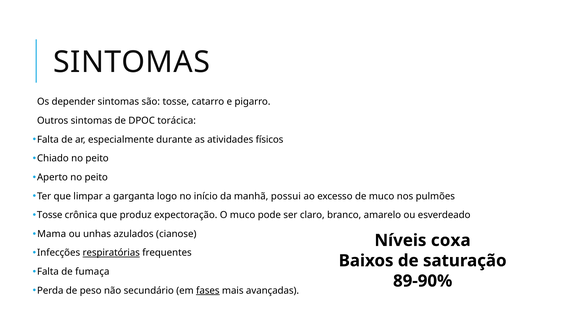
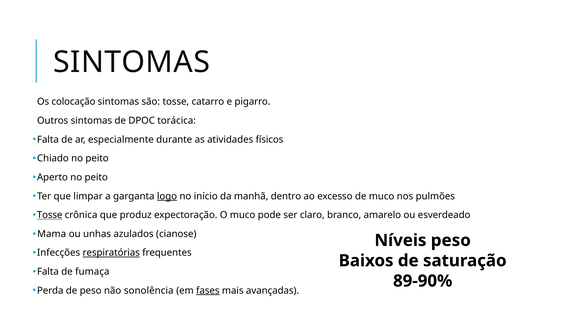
depender: depender -> colocação
logo underline: none -> present
possui: possui -> dentro
Tosse at (50, 215) underline: none -> present
Níveis coxa: coxa -> peso
secundário: secundário -> sonolência
